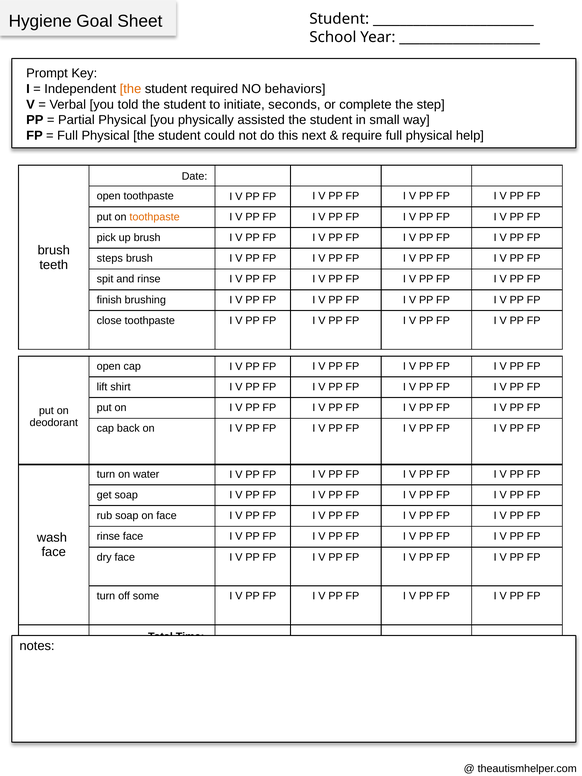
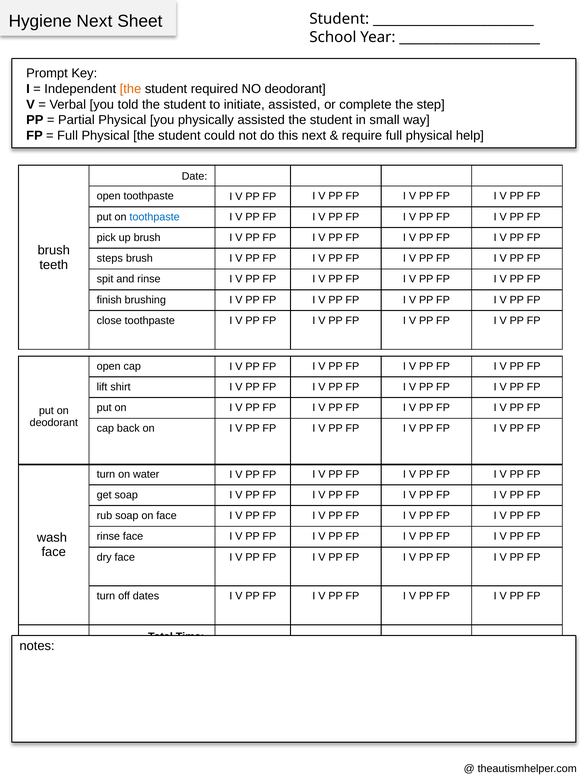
Hygiene Goal: Goal -> Next
NO behaviors: behaviors -> deodorant
initiate seconds: seconds -> assisted
toothpaste at (155, 217) colour: orange -> blue
some: some -> dates
